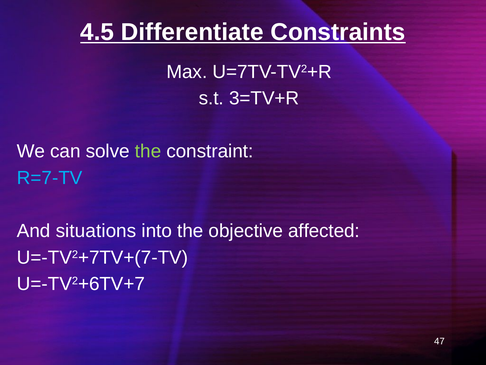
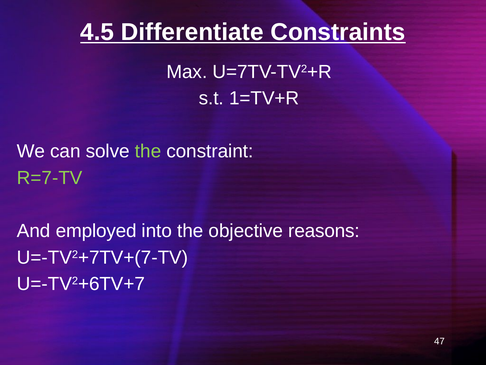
3=TV+R: 3=TV+R -> 1=TV+R
R=7-TV colour: light blue -> light green
situations: situations -> employed
affected: affected -> reasons
